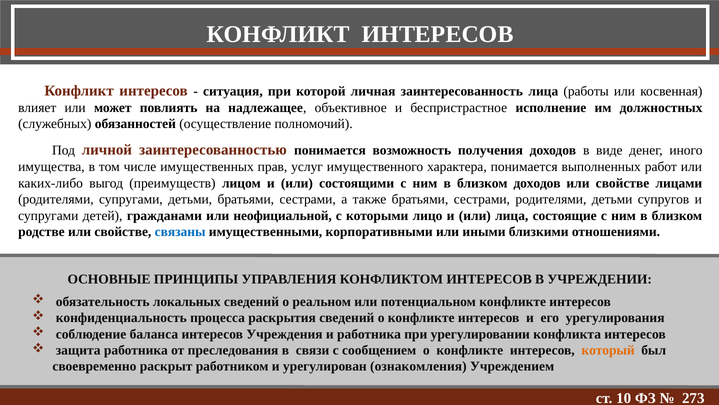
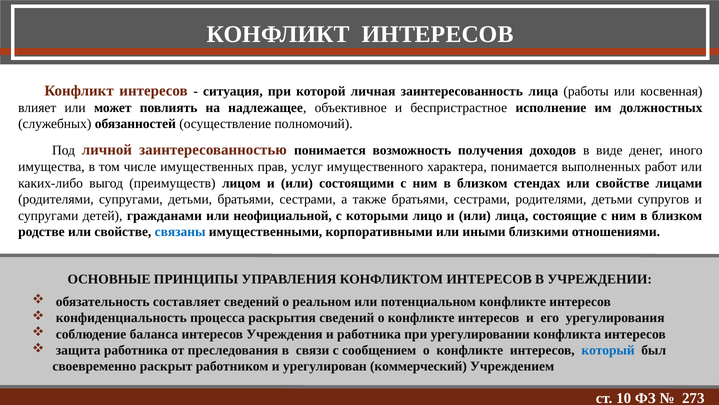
близком доходов: доходов -> стендах
локальных: локальных -> составляет
который colour: orange -> blue
ознакомления: ознакомления -> коммерческий
